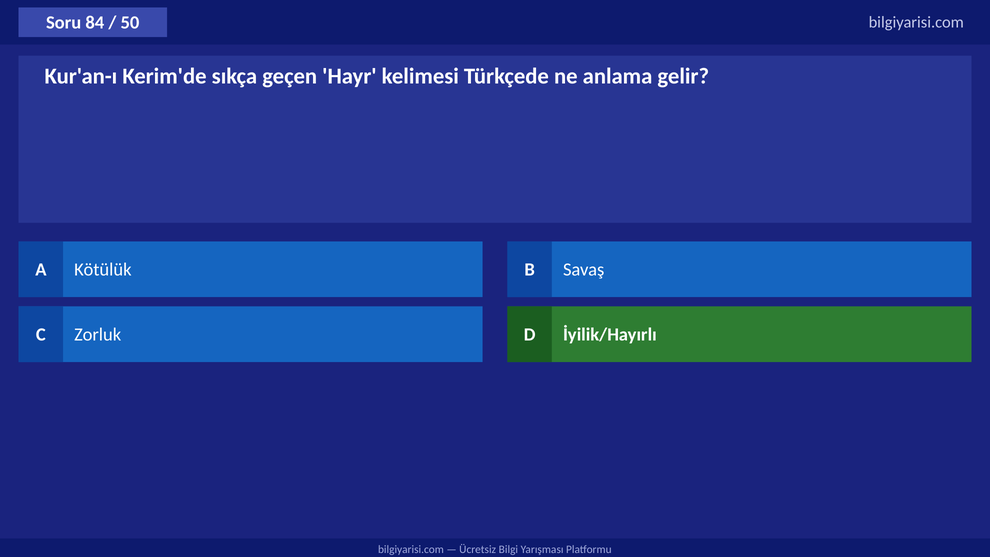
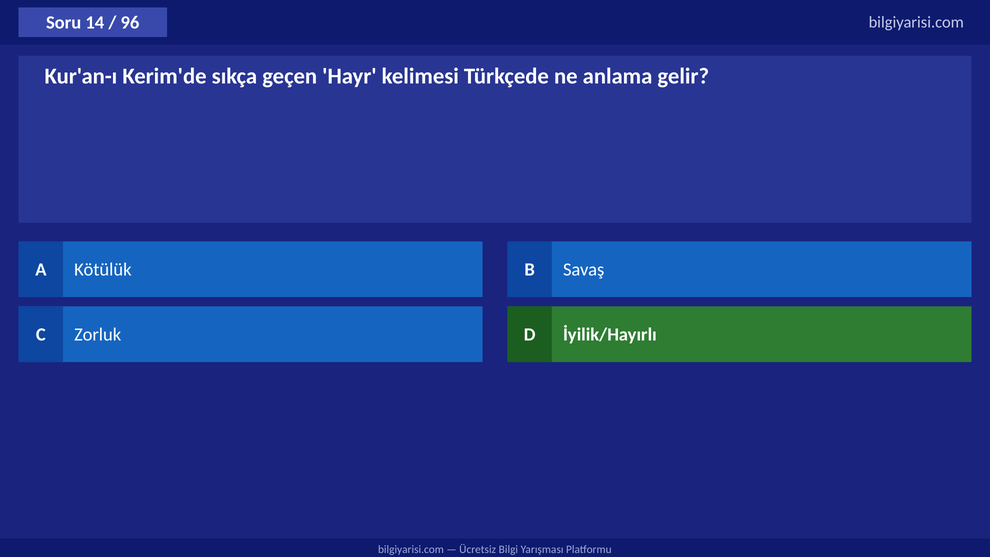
84: 84 -> 14
50: 50 -> 96
